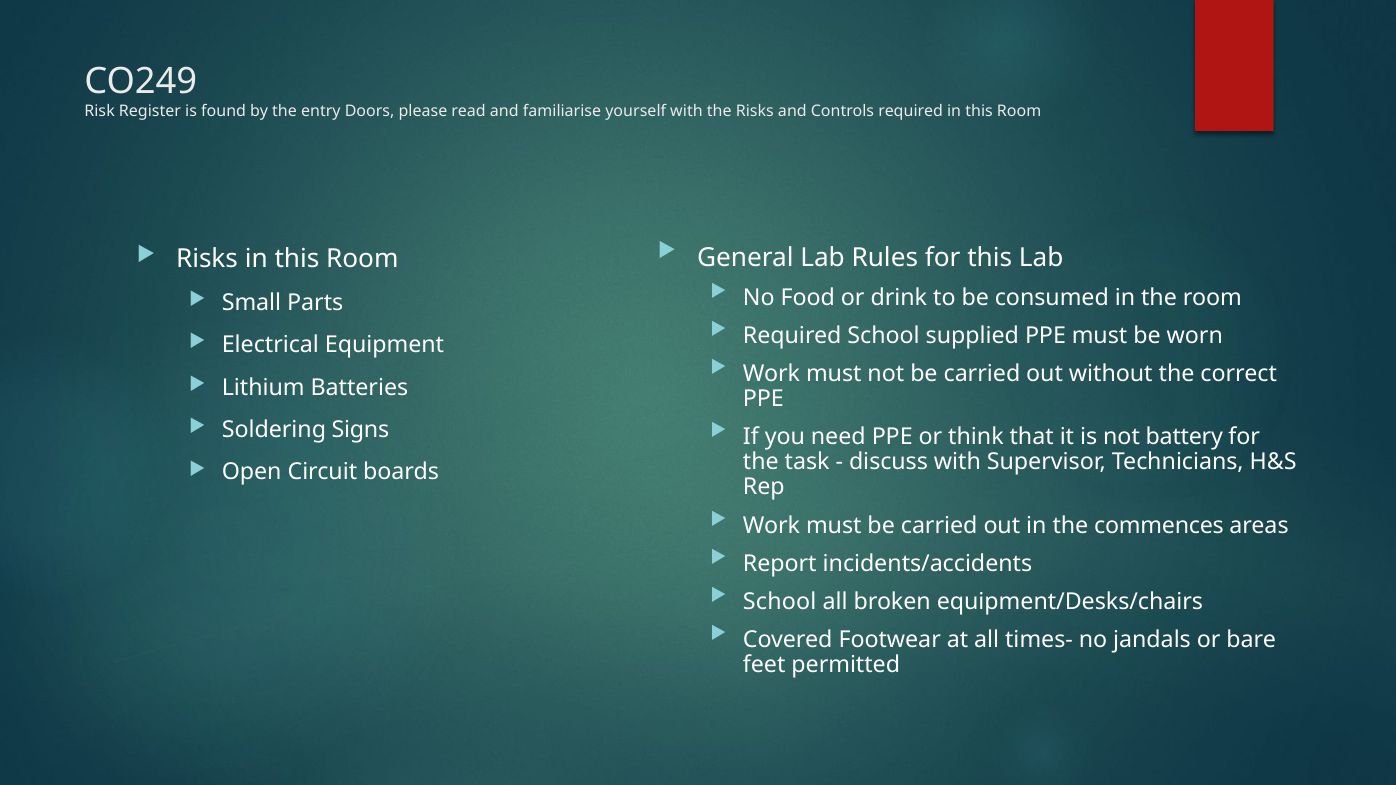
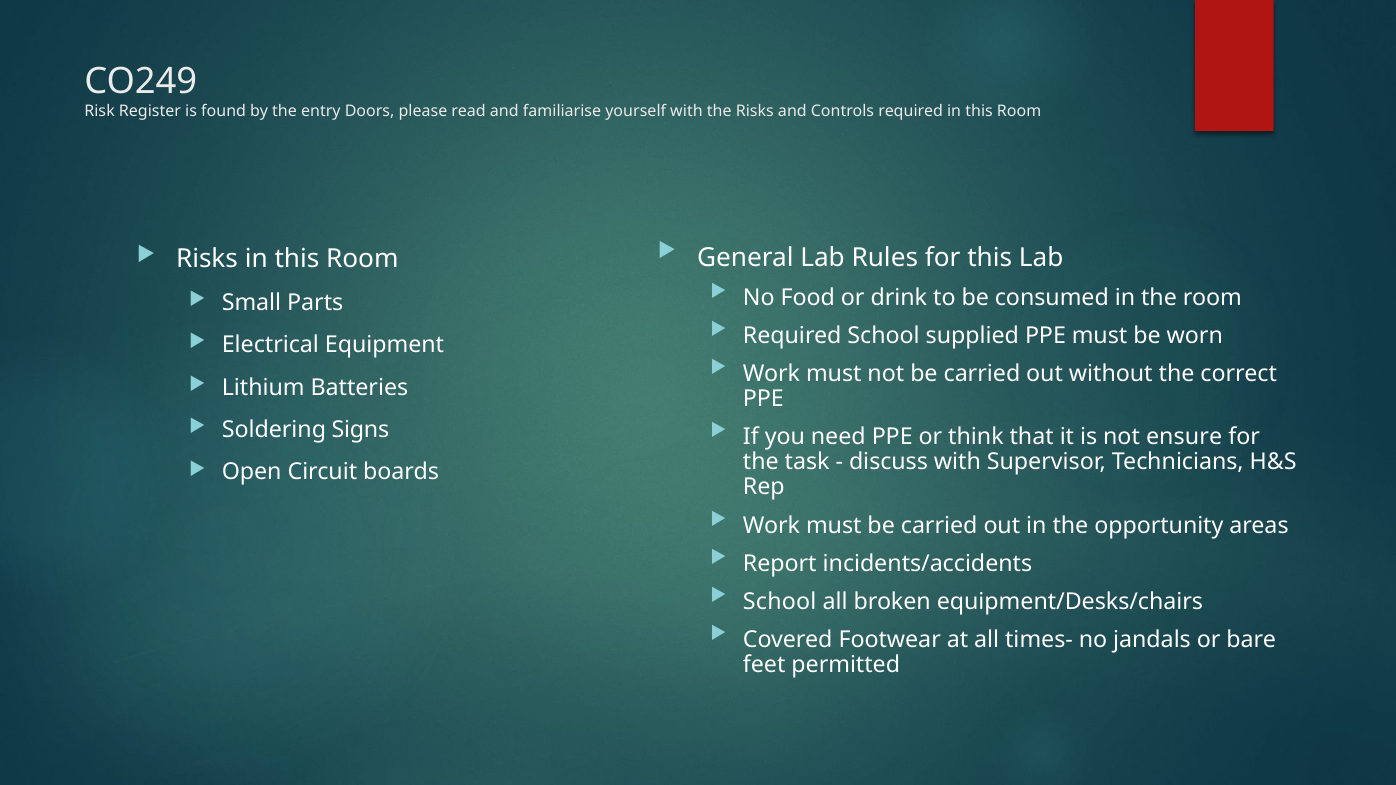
battery: battery -> ensure
commences: commences -> opportunity
